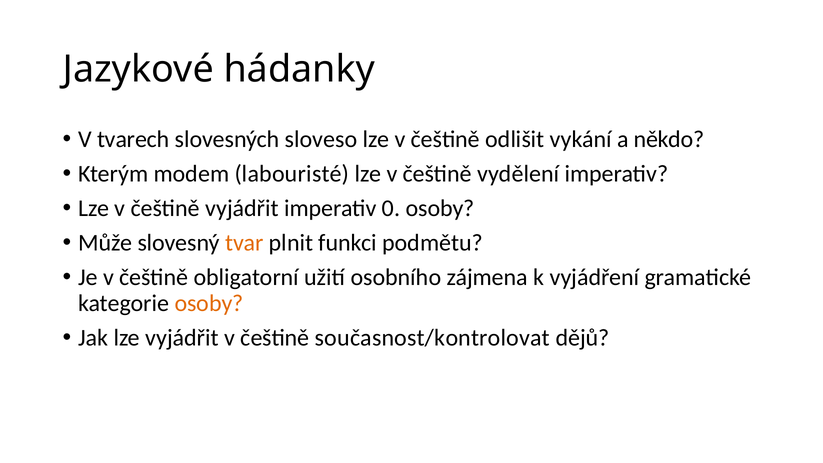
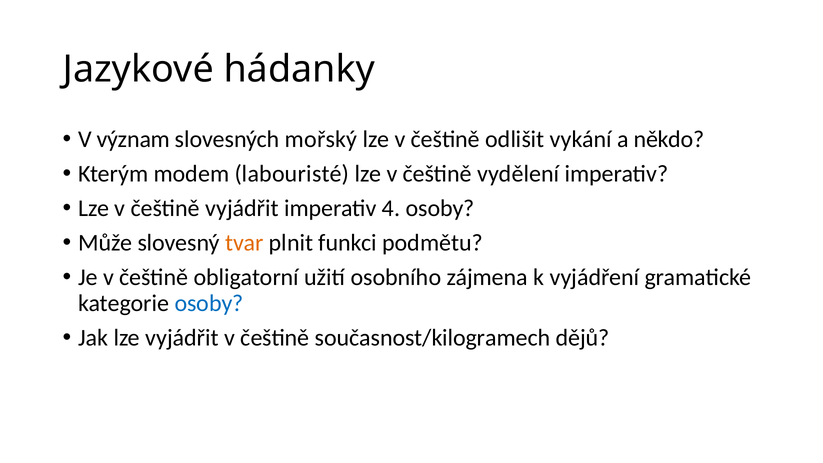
tvarech: tvarech -> význam
sloveso: sloveso -> mořský
0: 0 -> 4
osoby at (209, 303) colour: orange -> blue
současnost/kontrolovat: současnost/kontrolovat -> současnost/kilogramech
